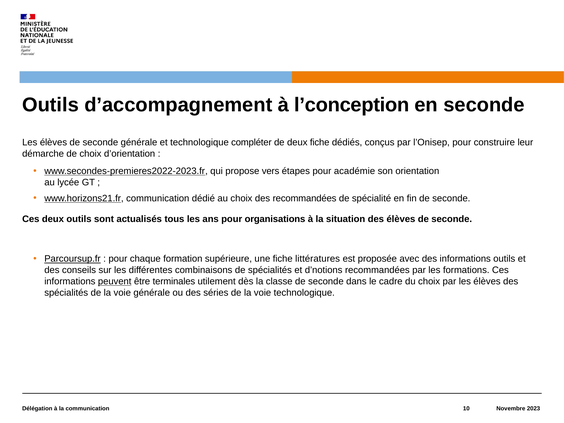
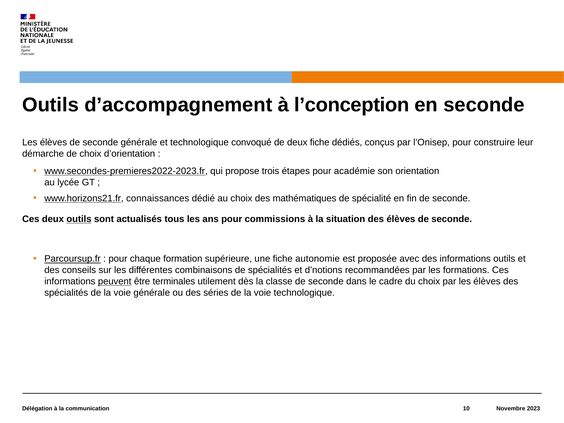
compléter: compléter -> convoqué
vers: vers -> trois
www.horizons21.fr communication: communication -> connaissances
des recommandées: recommandées -> mathématiques
outils at (79, 219) underline: none -> present
organisations: organisations -> commissions
littératures: littératures -> autonomie
